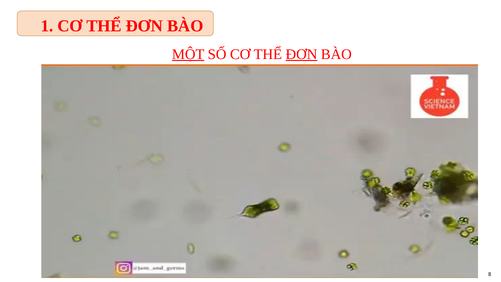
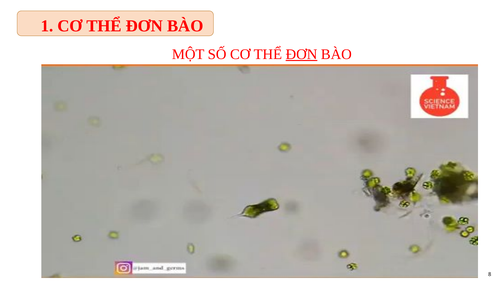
MỘT underline: present -> none
